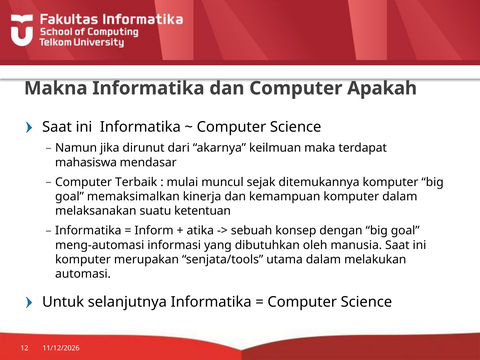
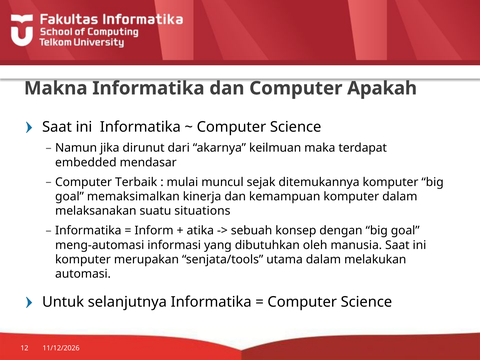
mahasiswa: mahasiswa -> embedded
ketentuan: ketentuan -> situations
